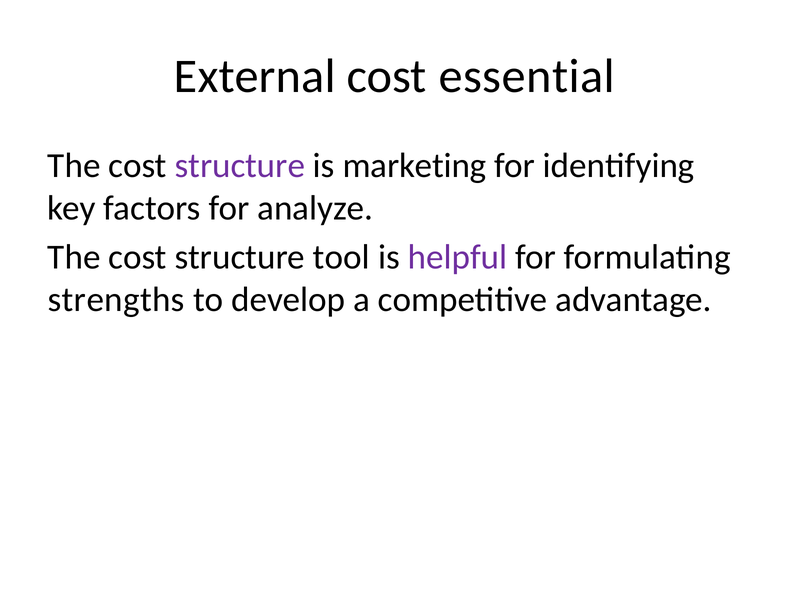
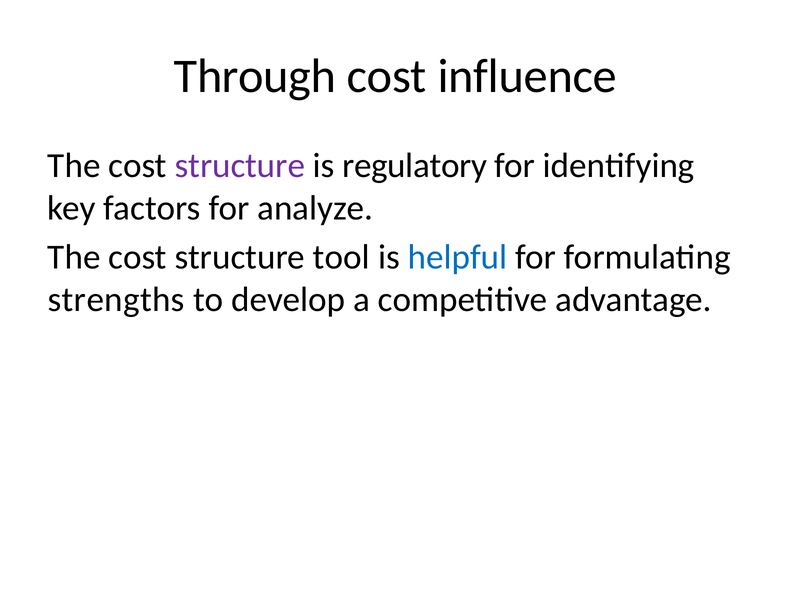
External: External -> Through
essential: essential -> influence
marketing: marketing -> regulatory
helpful colour: purple -> blue
